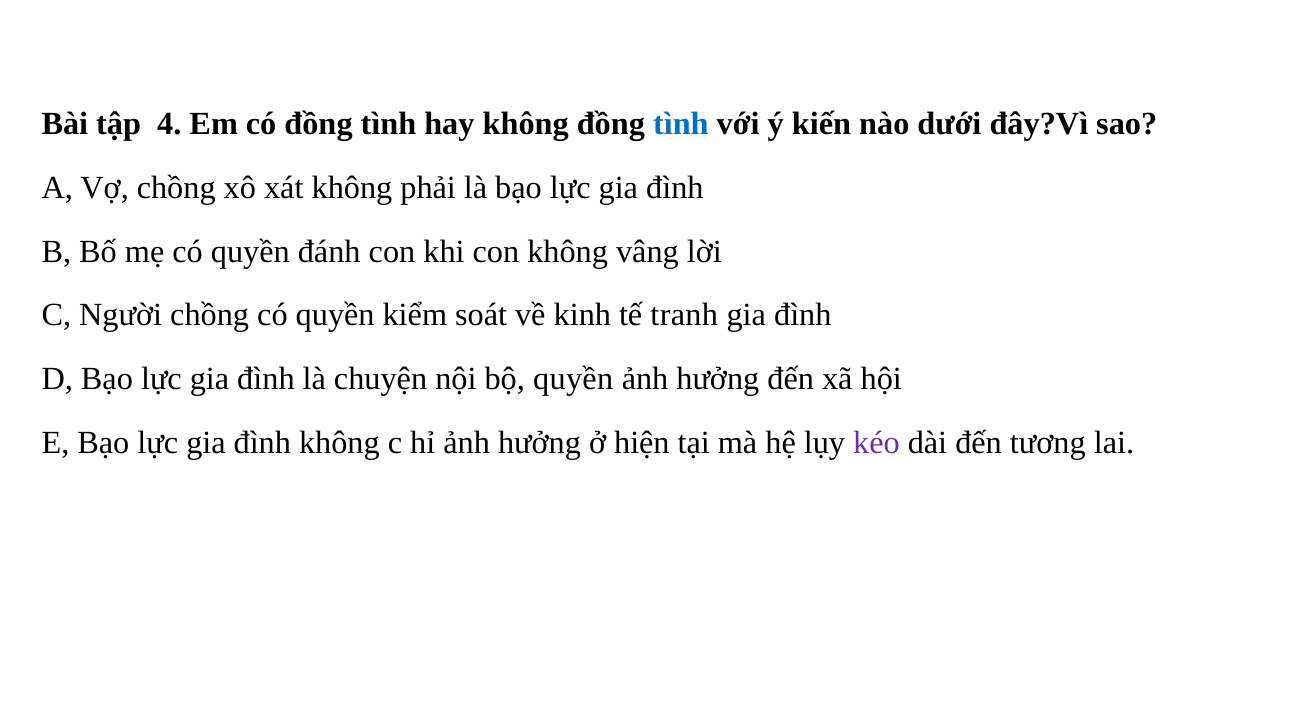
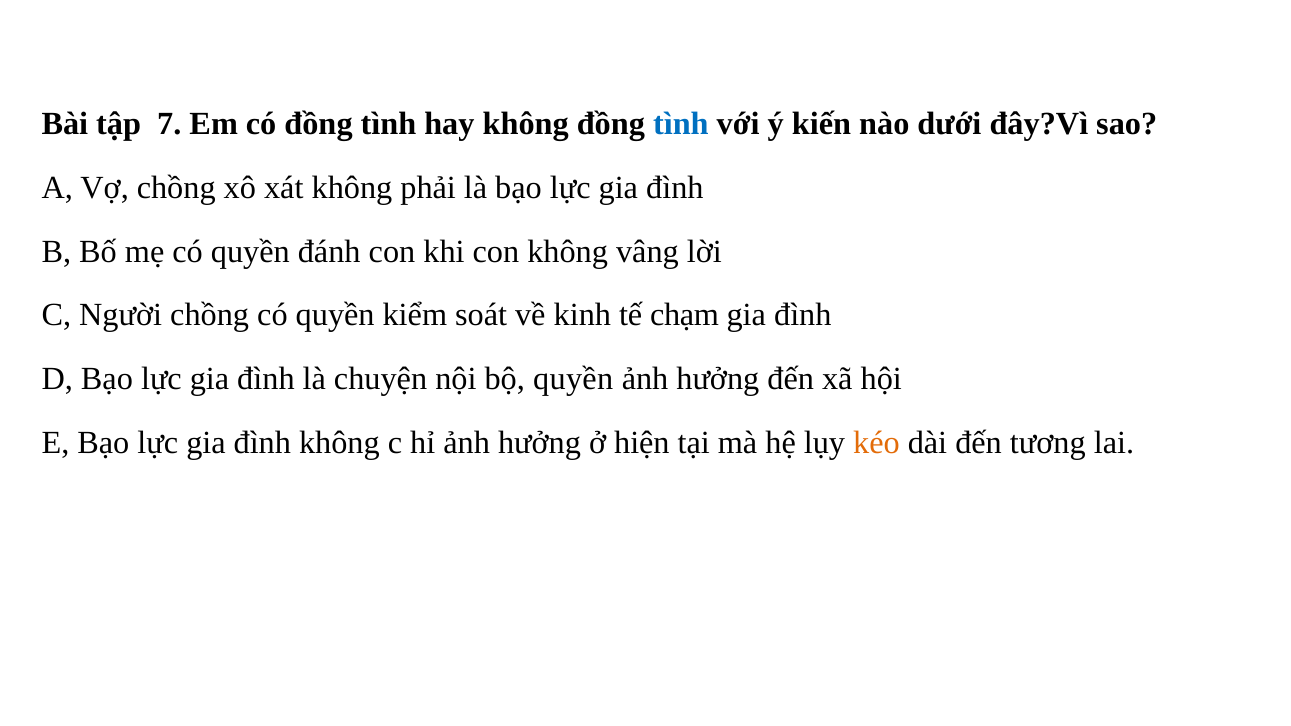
4: 4 -> 7
tranh: tranh -> chạm
kéo colour: purple -> orange
